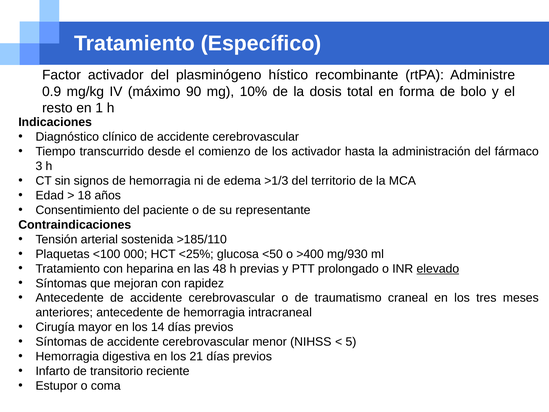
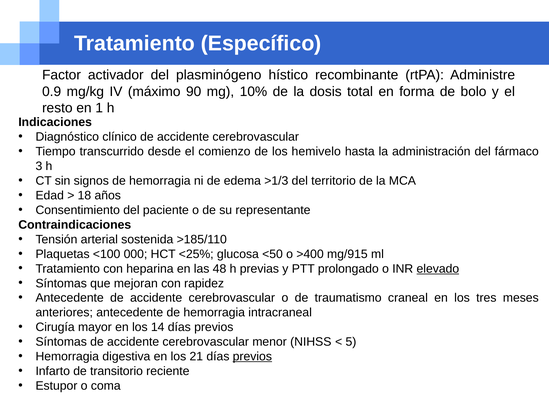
los activador: activador -> hemivelo
mg/930: mg/930 -> mg/915
previos at (252, 356) underline: none -> present
